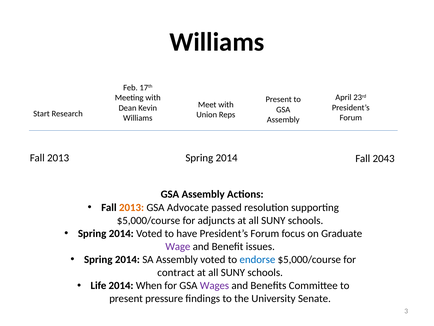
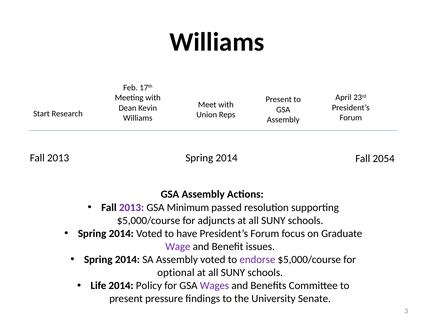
2043: 2043 -> 2054
2013 at (132, 207) colour: orange -> purple
Advocate: Advocate -> Minimum
endorse colour: blue -> purple
contract: contract -> optional
When: When -> Policy
